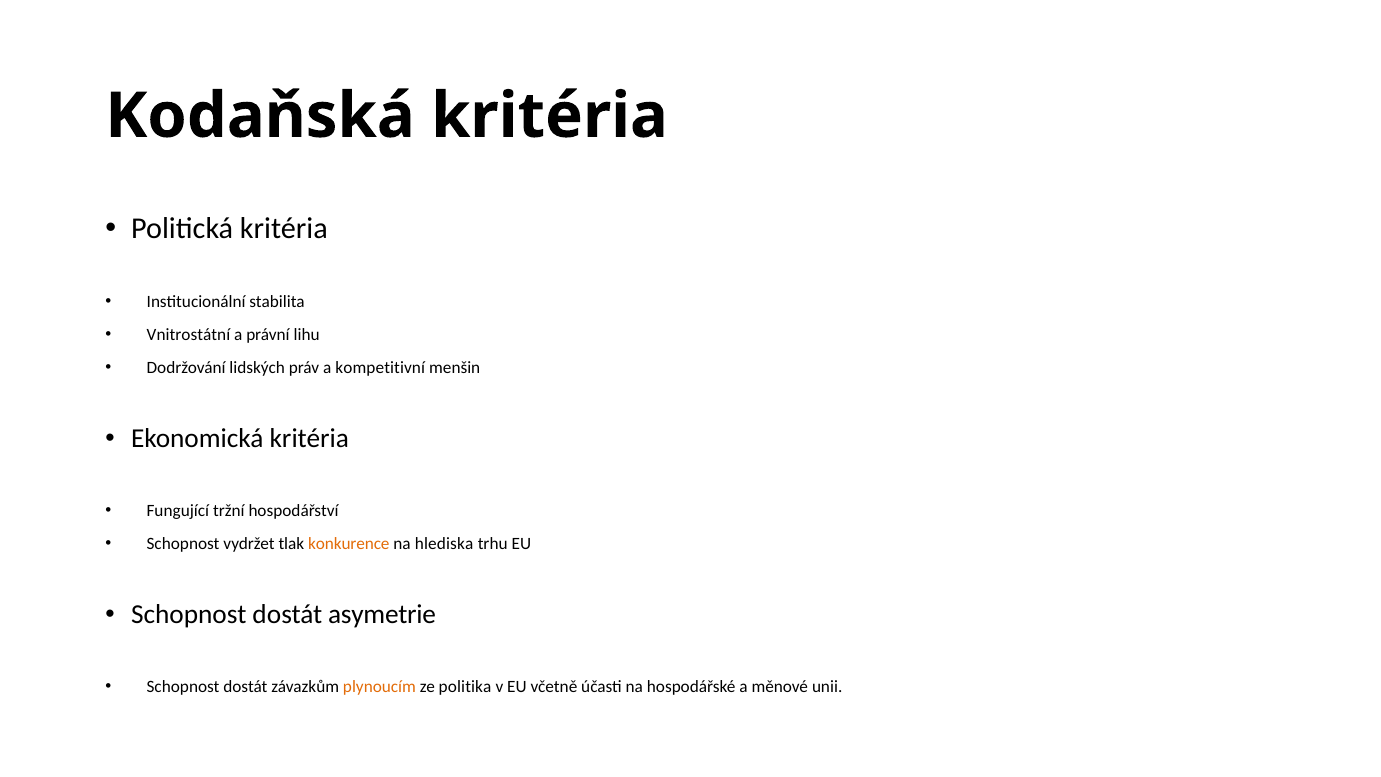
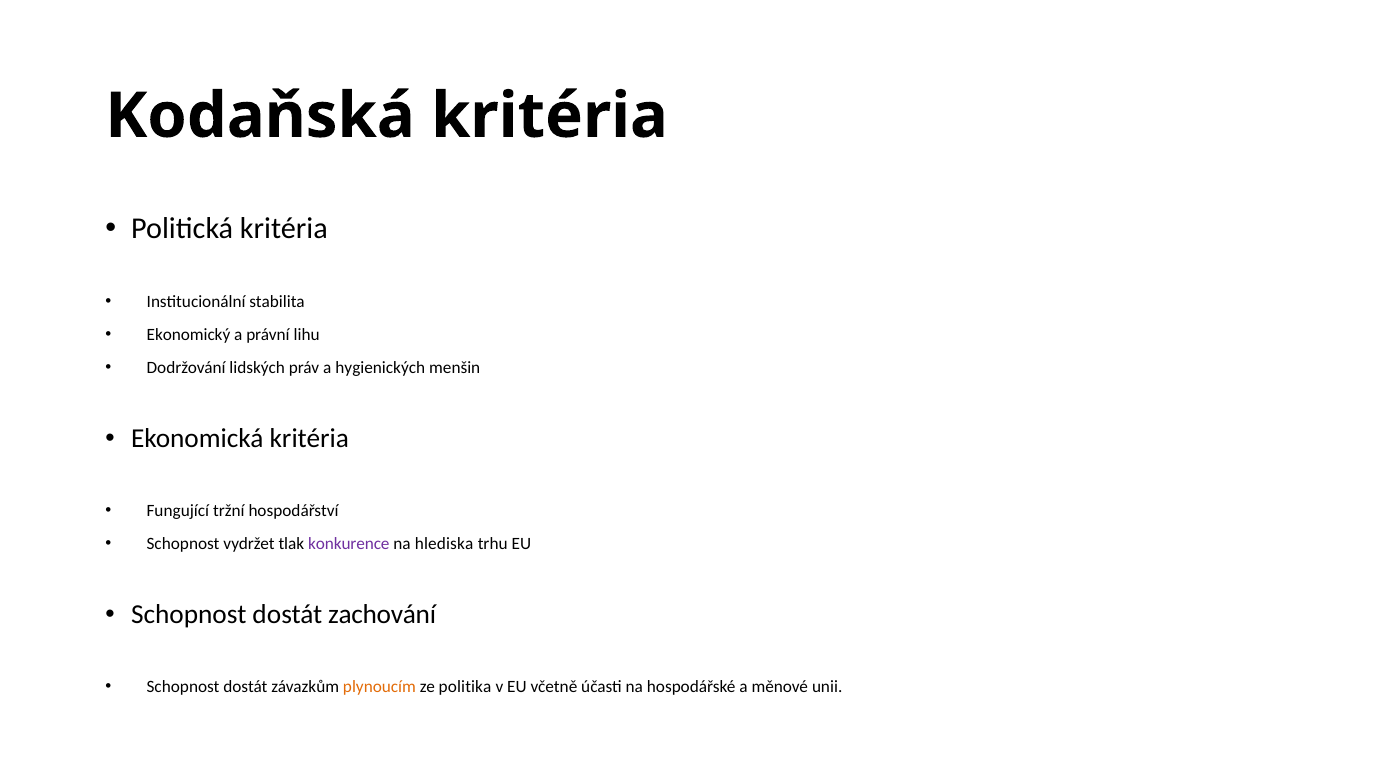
Vnitrostátní: Vnitrostátní -> Ekonomický
kompetitivní: kompetitivní -> hygienických
konkurence colour: orange -> purple
asymetrie: asymetrie -> zachování
